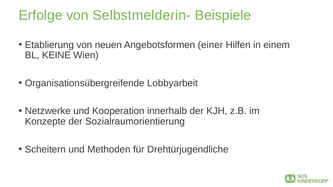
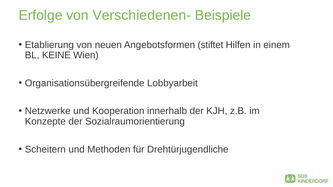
Selbstmelderin-: Selbstmelderin- -> Verschiedenen-
einer: einer -> stiftet
